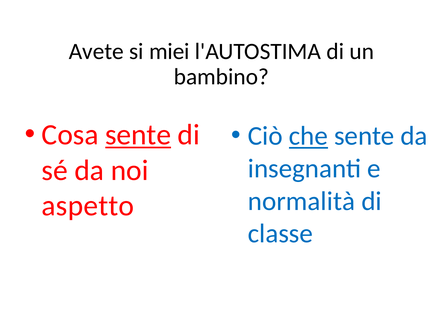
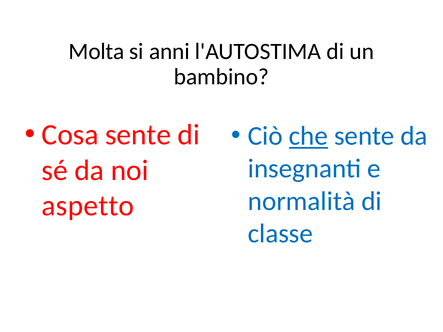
Avete: Avete -> Molta
miei: miei -> anni
sente at (138, 135) underline: present -> none
